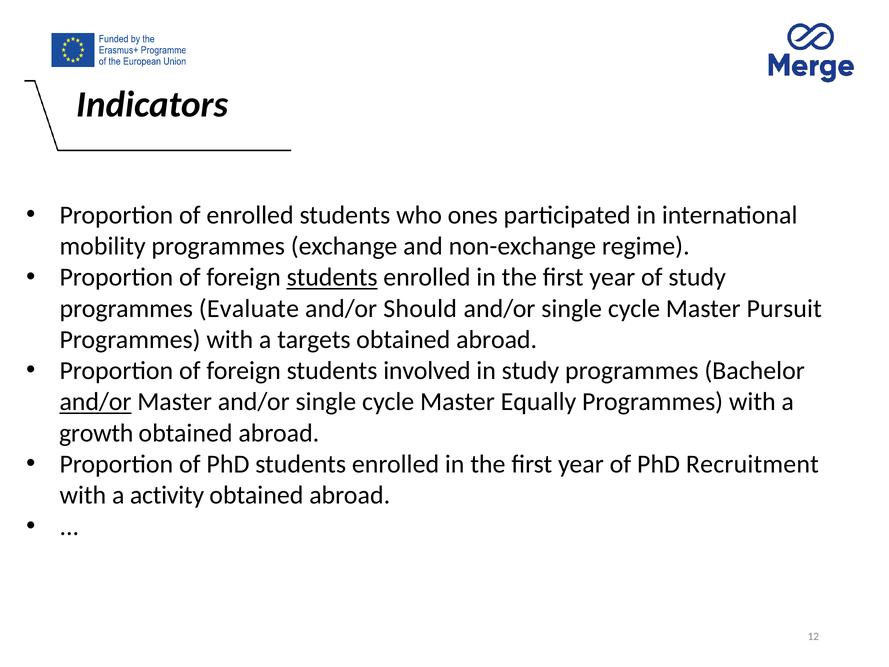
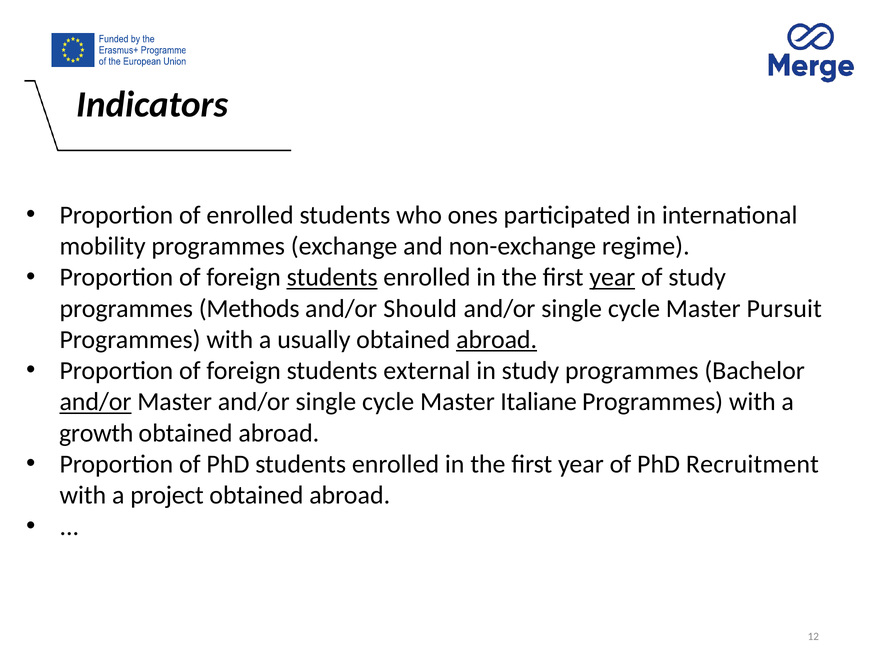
year at (612, 277) underline: none -> present
Evaluate: Evaluate -> Methods
targets: targets -> usually
abroad at (497, 340) underline: none -> present
involved: involved -> external
Equally: Equally -> Italiane
activity: activity -> project
